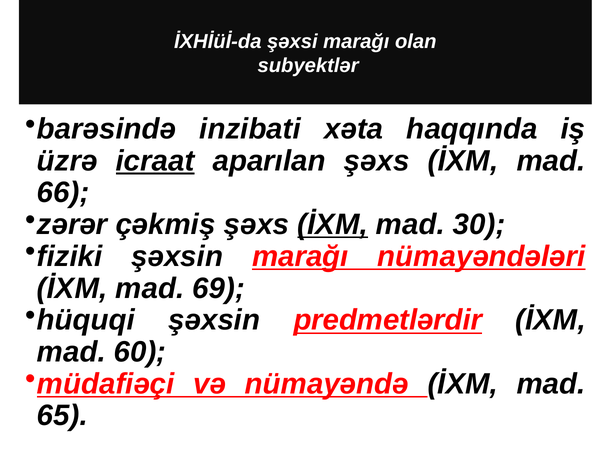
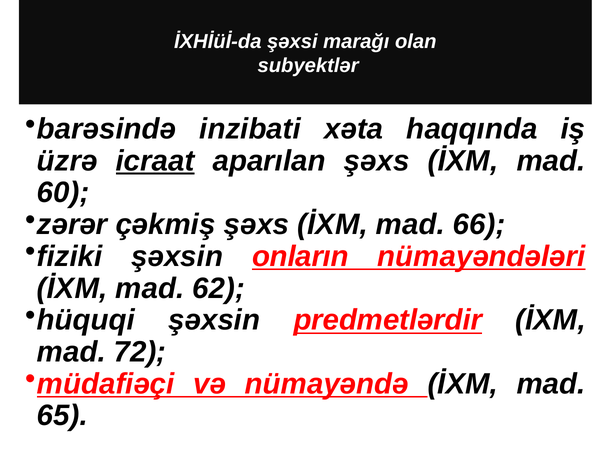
66: 66 -> 60
İXM at (333, 224) underline: present -> none
30: 30 -> 66
şəxsin marağı: marağı -> onların
69: 69 -> 62
60: 60 -> 72
